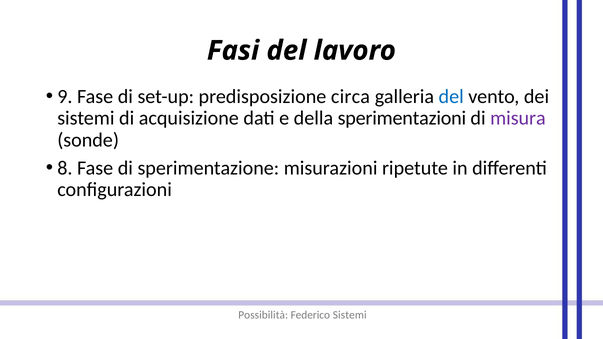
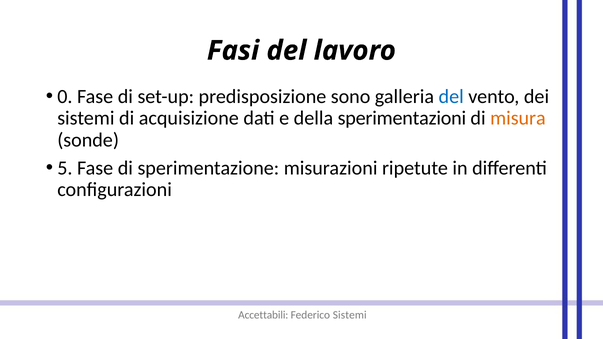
9: 9 -> 0
circa: circa -> sono
misura colour: purple -> orange
8: 8 -> 5
Possibilità: Possibilità -> Accettabili
